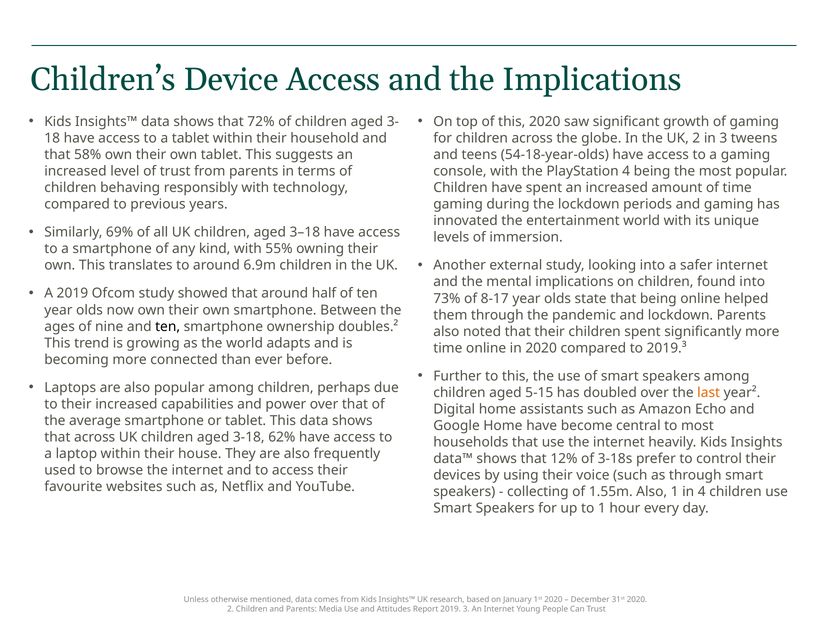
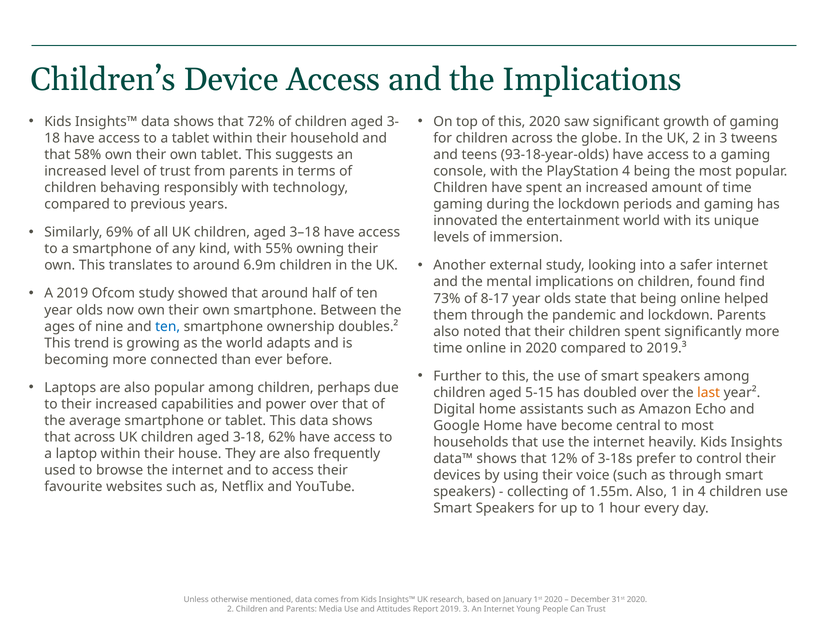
54-18-year-olds: 54-18-year-olds -> 93-18-year-olds
found into: into -> find
ten at (168, 327) colour: black -> blue
